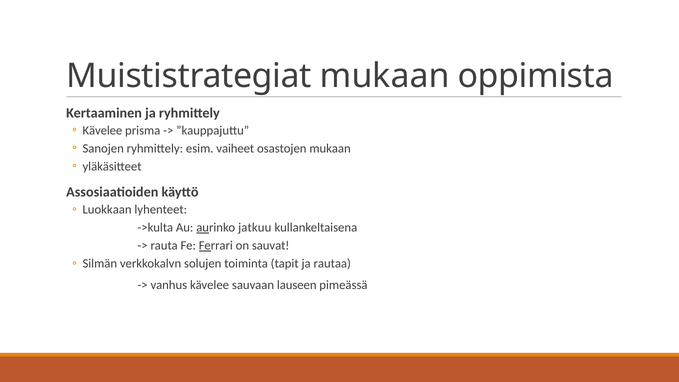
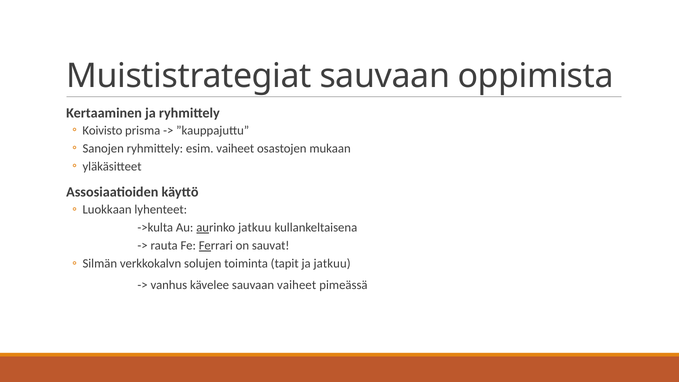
Muististrategiat mukaan: mukaan -> sauvaan
Kävelee at (102, 130): Kävelee -> Koivisto
ja rautaa: rautaa -> jatkuu
sauvaan lauseen: lauseen -> vaiheet
